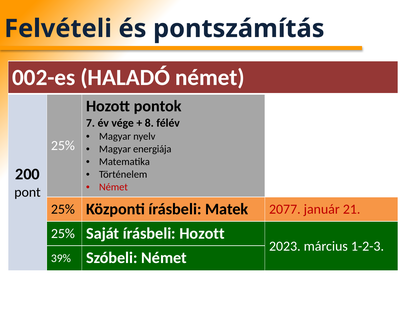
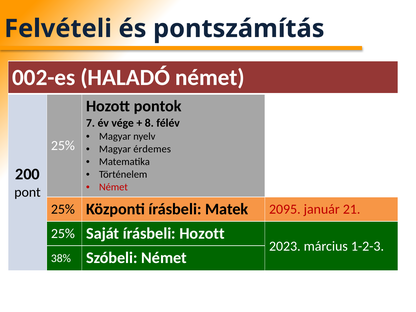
energiája: energiája -> érdemes
2077: 2077 -> 2095
39%: 39% -> 38%
